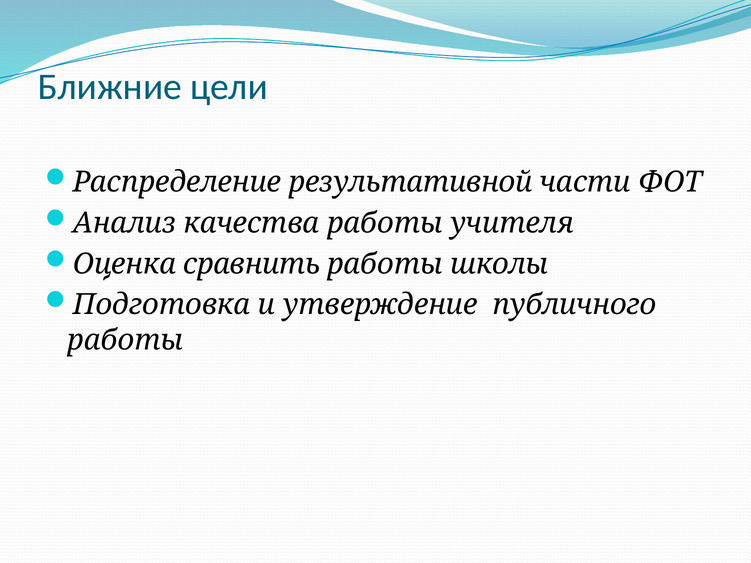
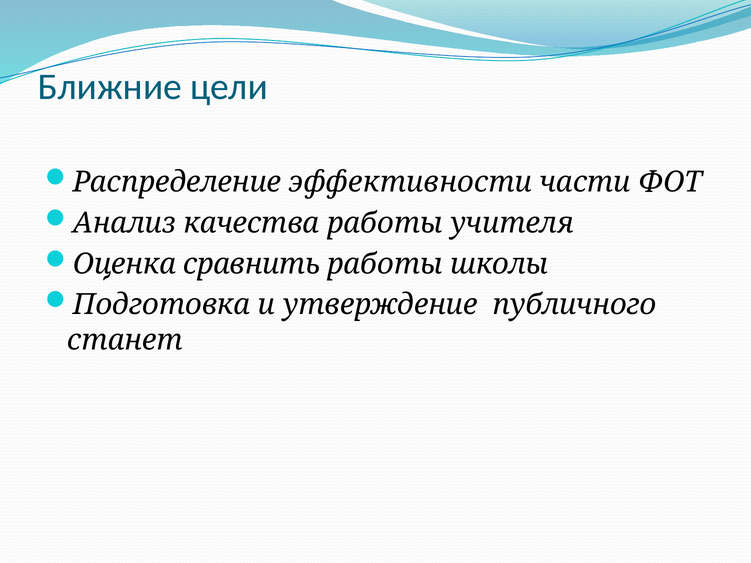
результативной: результативной -> эффективности
работы at (125, 340): работы -> станет
